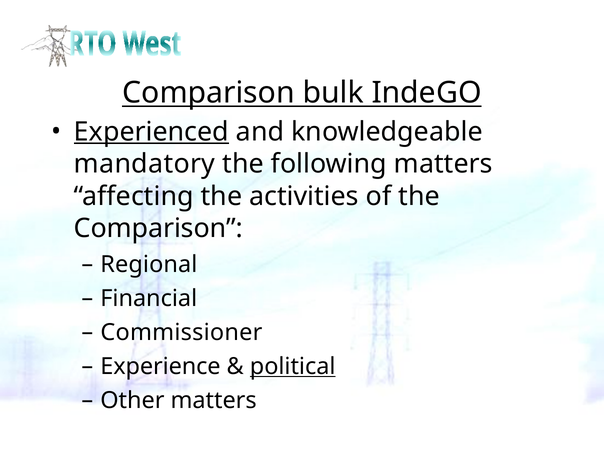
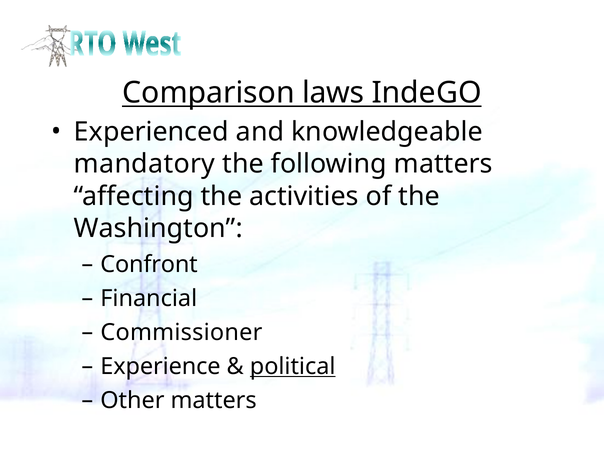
bulk: bulk -> laws
Experienced underline: present -> none
Comparison at (158, 229): Comparison -> Washington
Regional: Regional -> Confront
